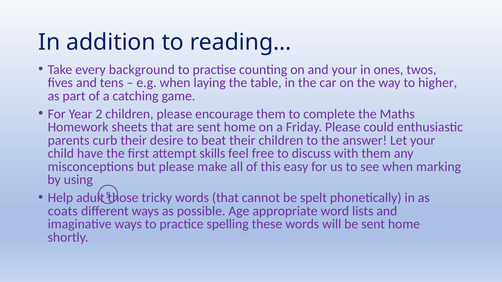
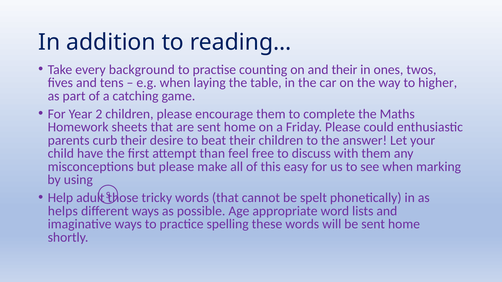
and your: your -> their
skills: skills -> than
coats: coats -> helps
